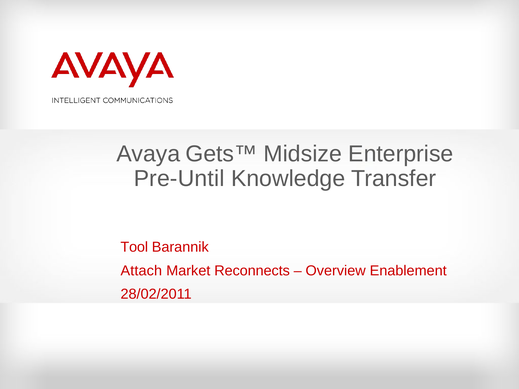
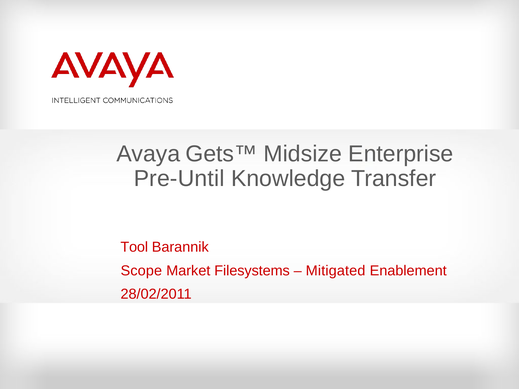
Attach: Attach -> Scope
Reconnects: Reconnects -> Filesystems
Overview: Overview -> Mitigated
